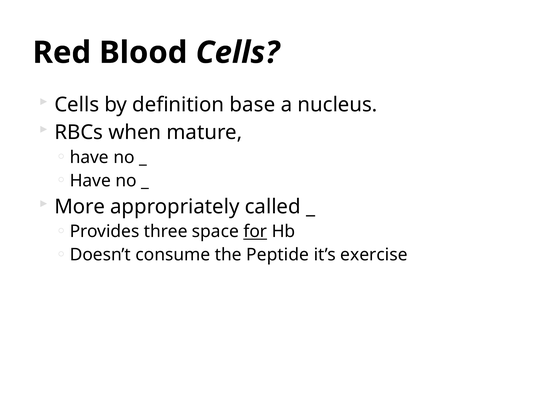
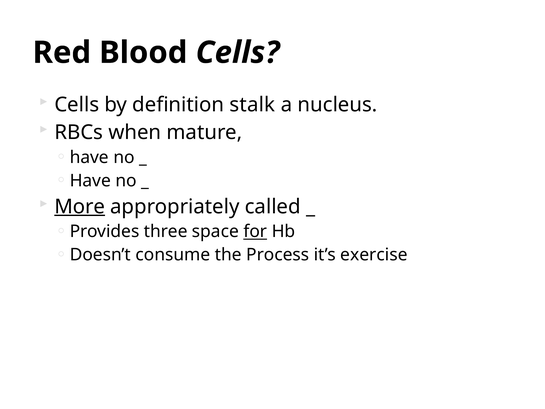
base: base -> stalk
More underline: none -> present
Peptide: Peptide -> Process
